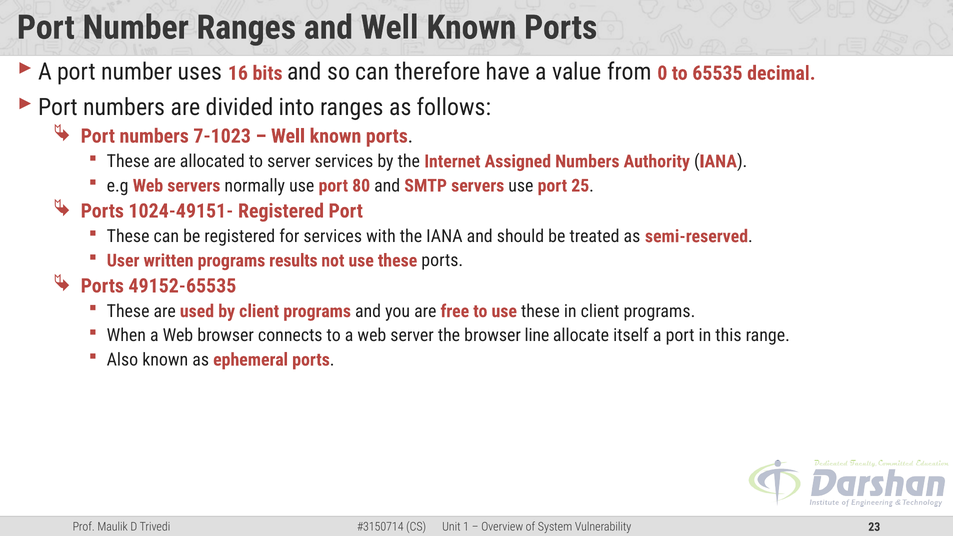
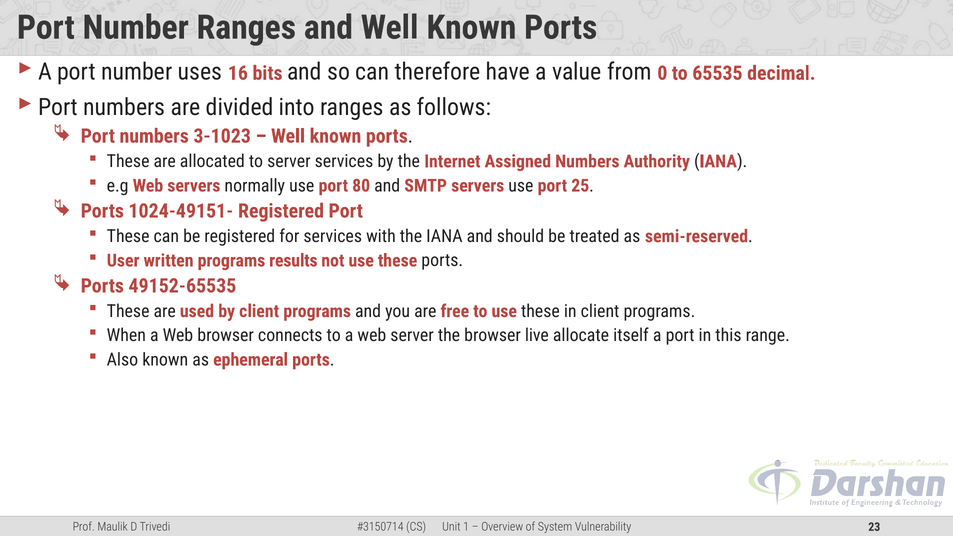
7-1023: 7-1023 -> 3-1023
line: line -> live
